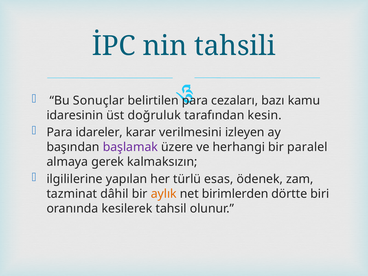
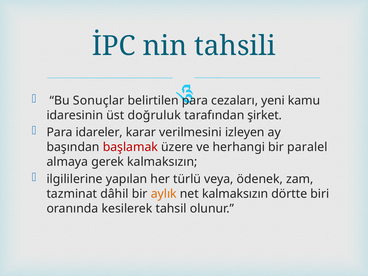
bazı: bazı -> yeni
kesin: kesin -> şirket
başlamak colour: purple -> red
esas: esas -> veya
net birimlerden: birimlerden -> kalmaksızın
